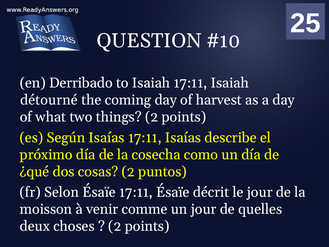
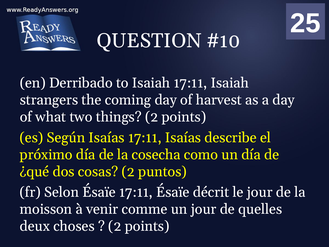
détourné: détourné -> strangers
